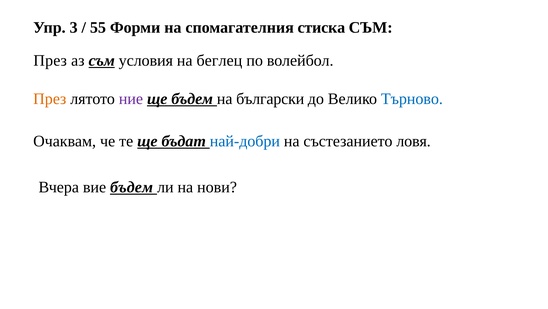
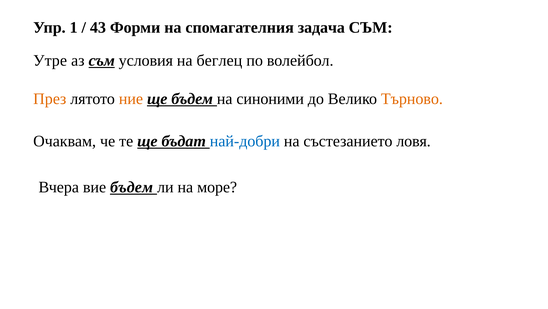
3: 3 -> 1
55: 55 -> 43
стиска: стиска -> задача
През at (50, 60): През -> Утре
ние colour: purple -> orange
български: български -> синоними
Търново colour: blue -> orange
нови: нови -> море
